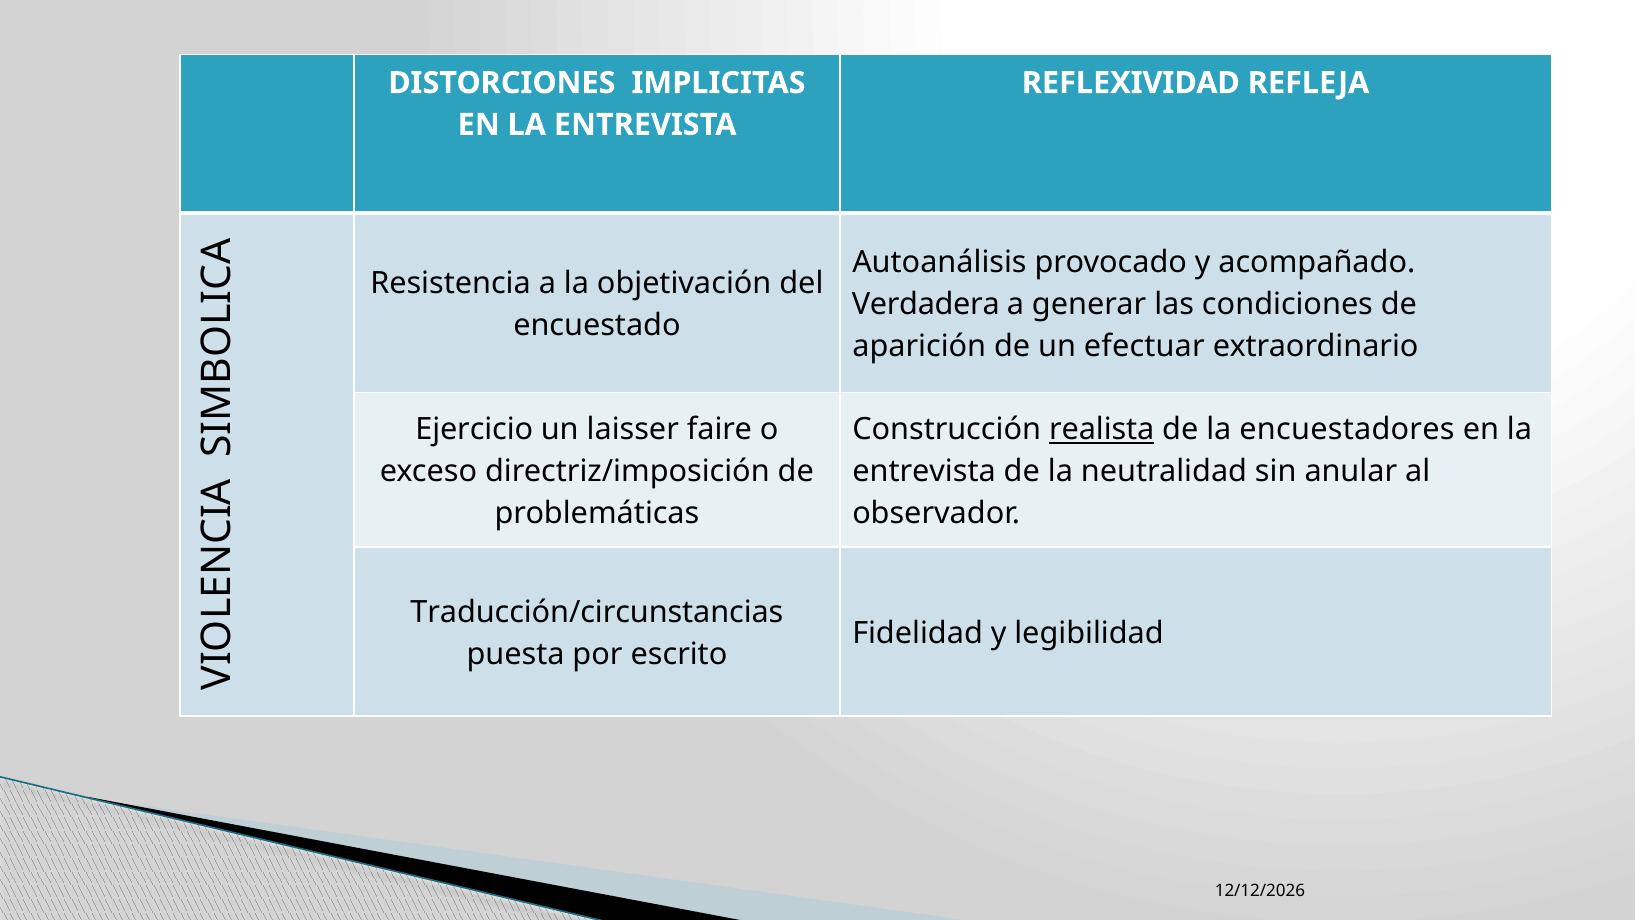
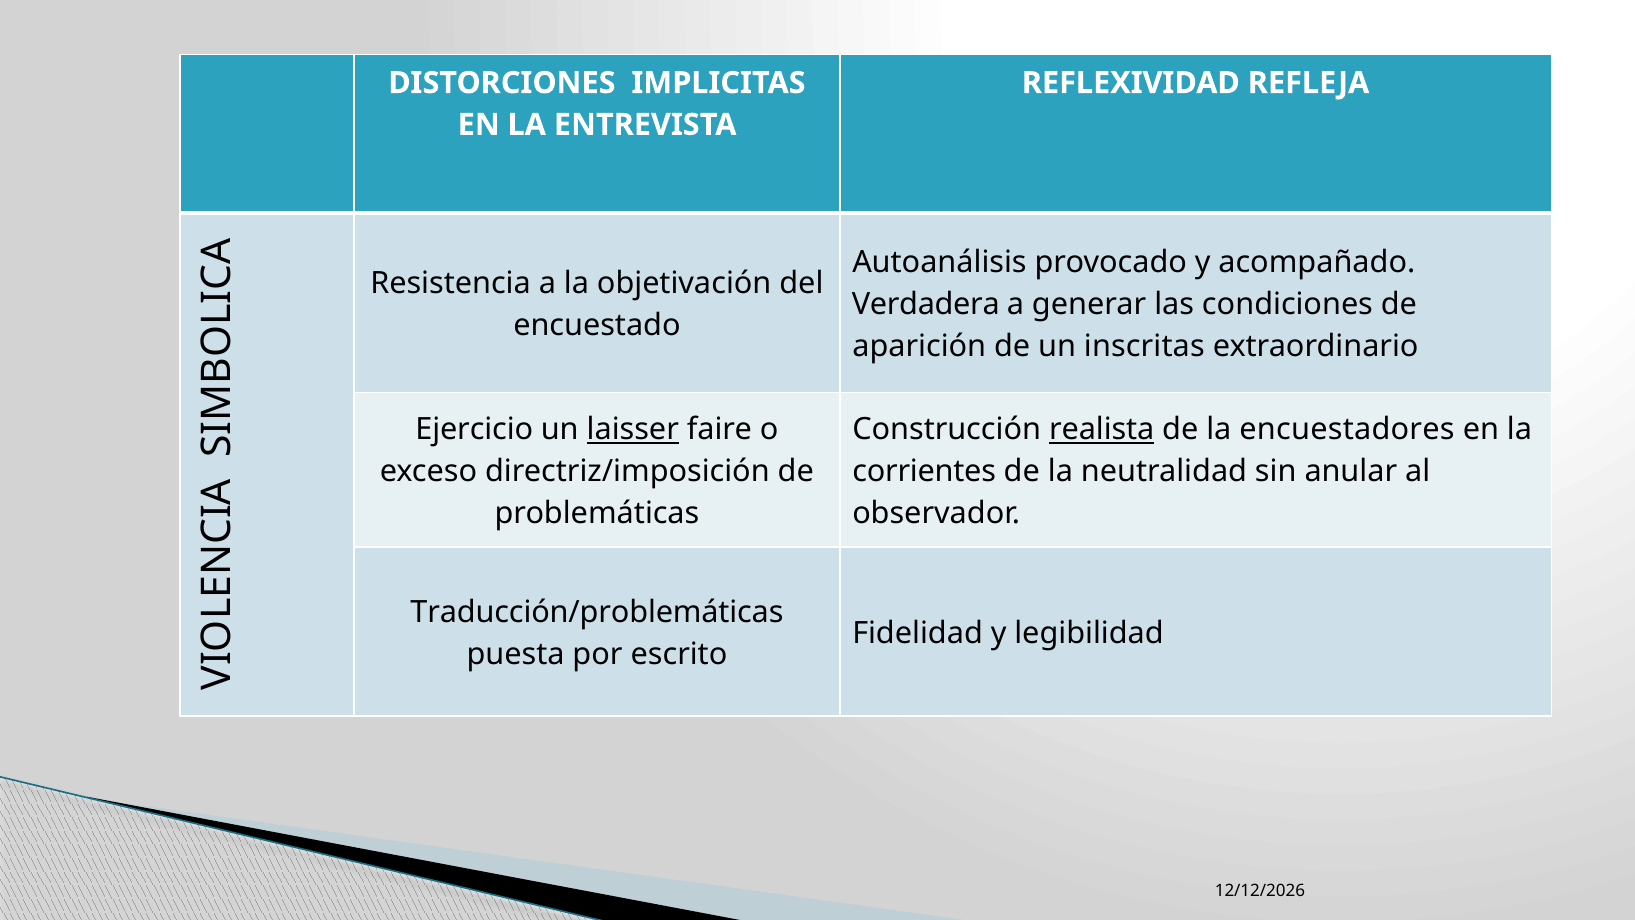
efectuar: efectuar -> inscritas
laisser underline: none -> present
entrevista at (924, 471): entrevista -> corrientes
Traducción/circunstancias: Traducción/circunstancias -> Traducción/problemáticas
